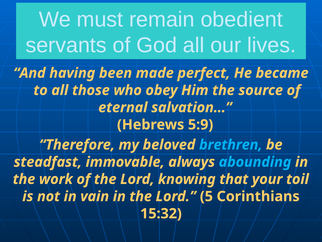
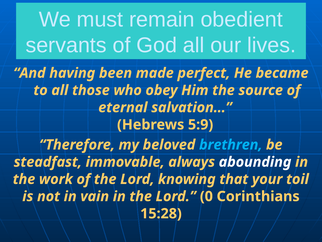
abounding colour: light blue -> white
5: 5 -> 0
15:32: 15:32 -> 15:28
